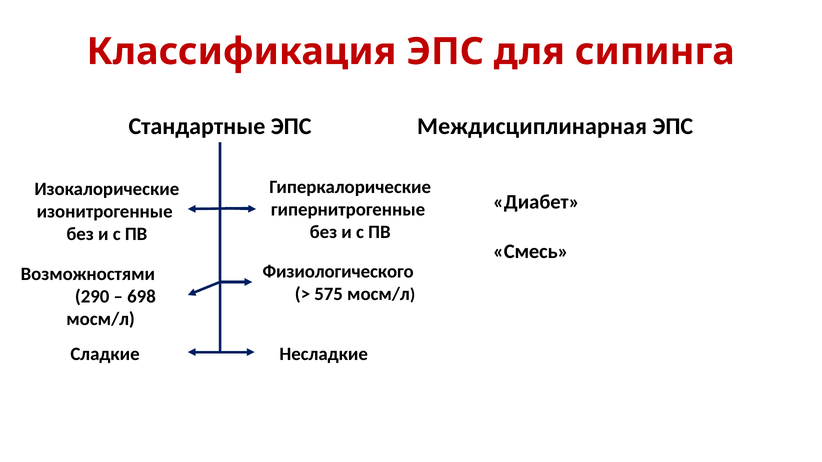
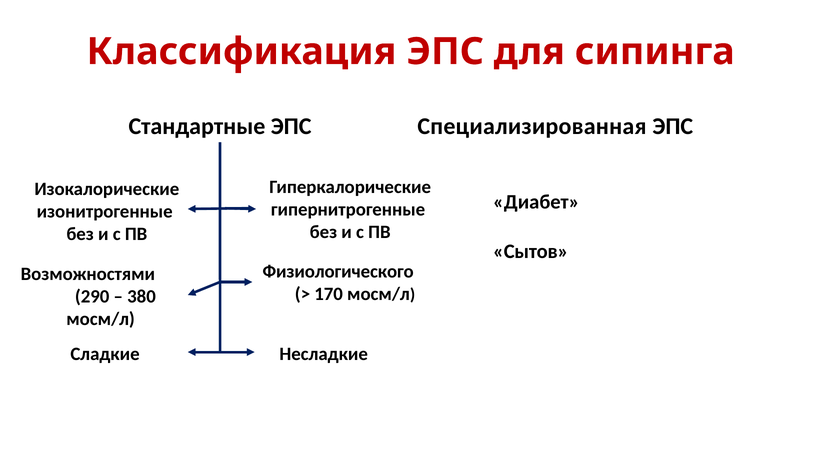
Междисциплинарная: Междисциплинарная -> Специализированная
Смесь: Смесь -> Сытов
575: 575 -> 170
698: 698 -> 380
